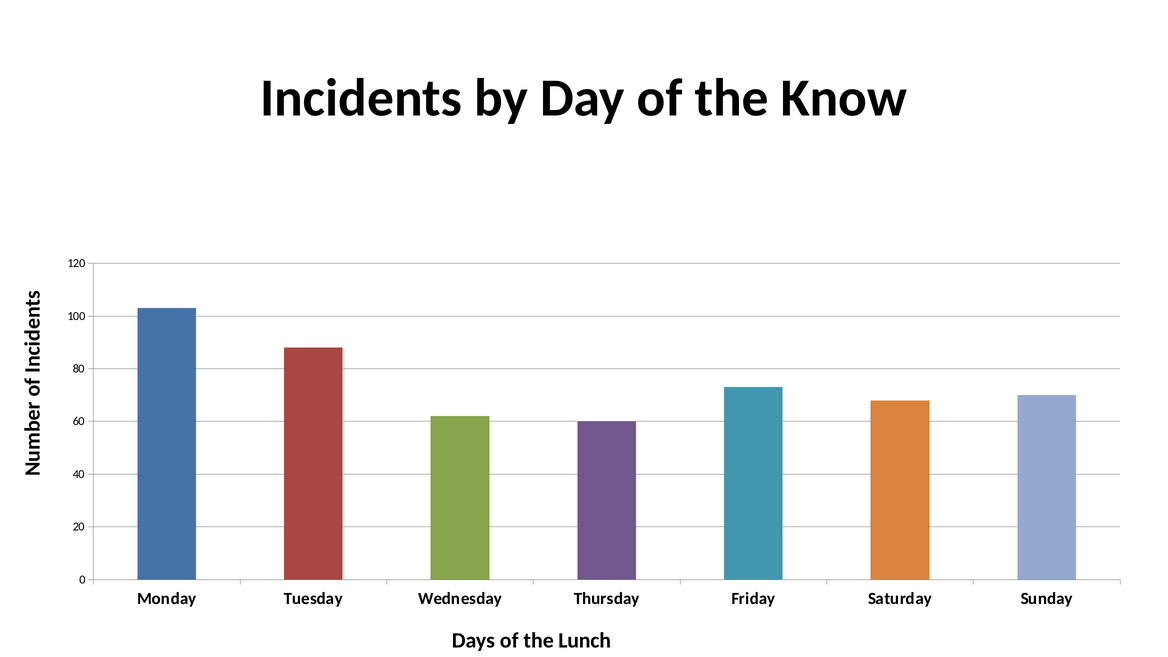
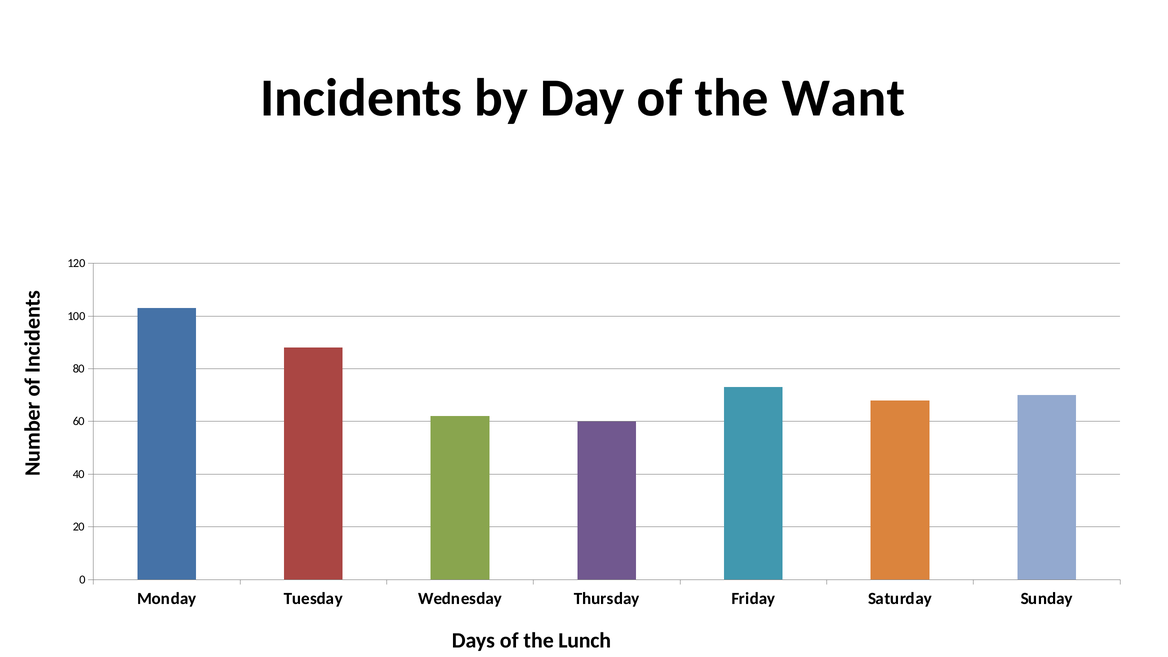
Know: Know -> Want
